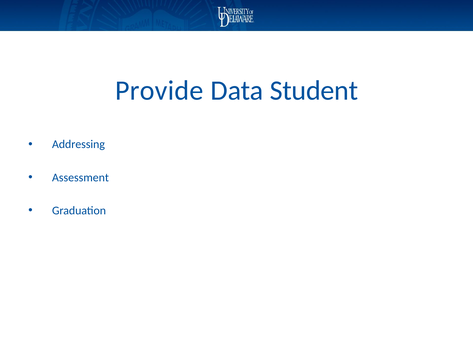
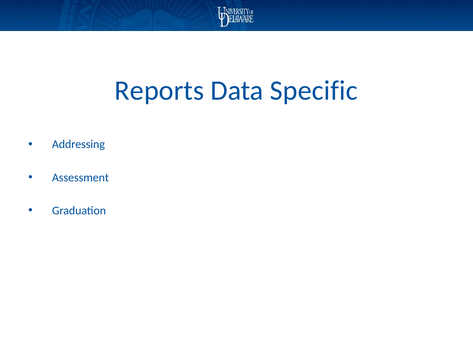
Provide: Provide -> Reports
Student: Student -> Specific
